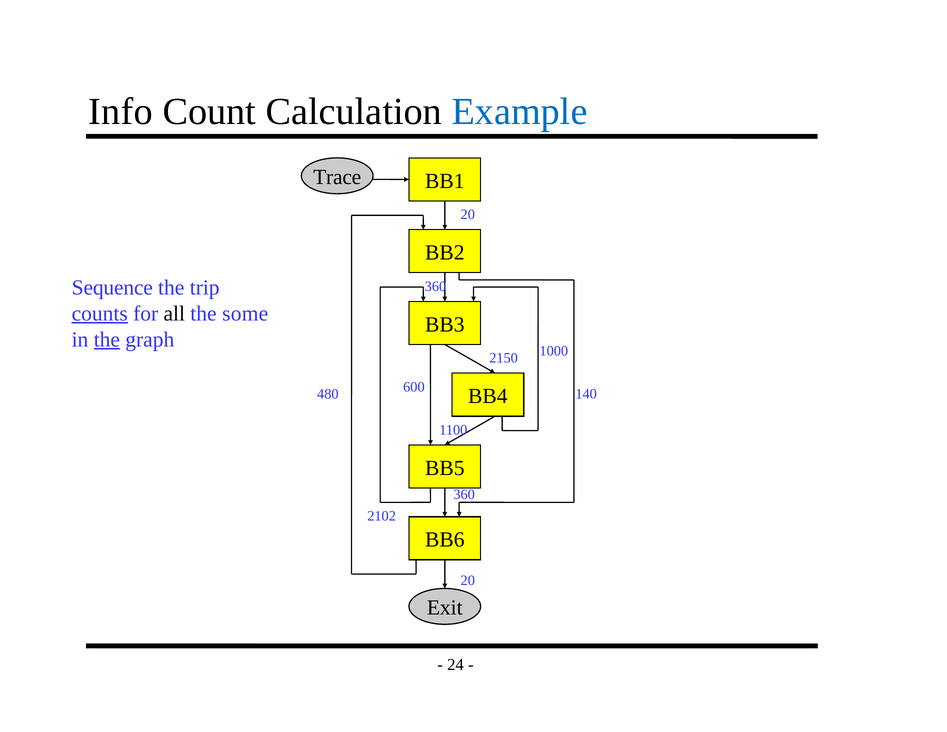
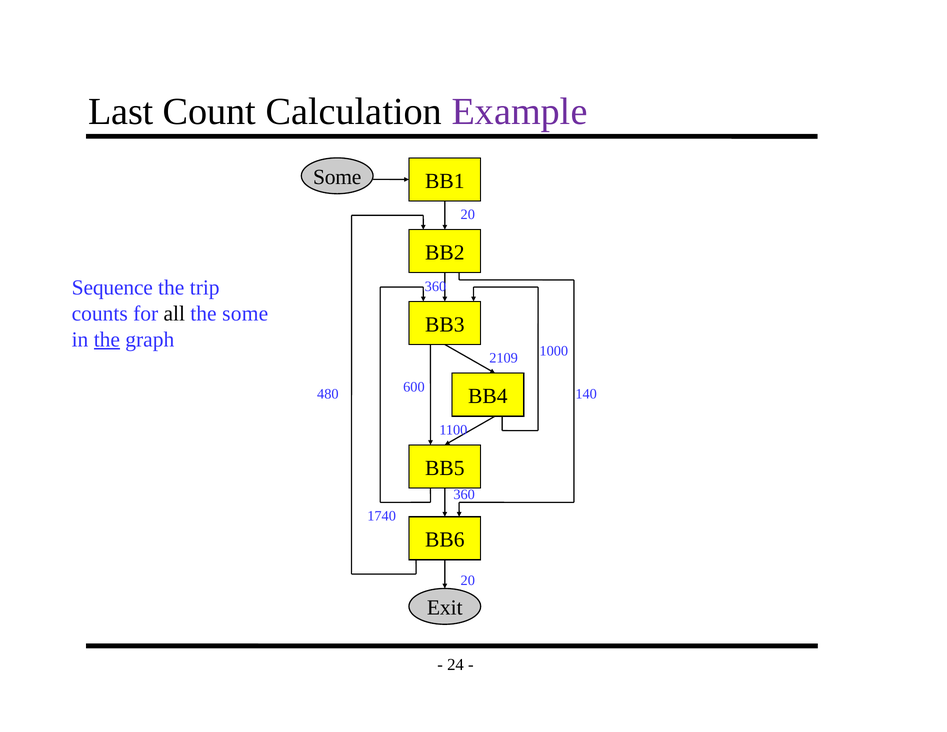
Info: Info -> Last
Example colour: blue -> purple
Trace at (337, 177): Trace -> Some
counts underline: present -> none
2150: 2150 -> 2109
2102: 2102 -> 1740
